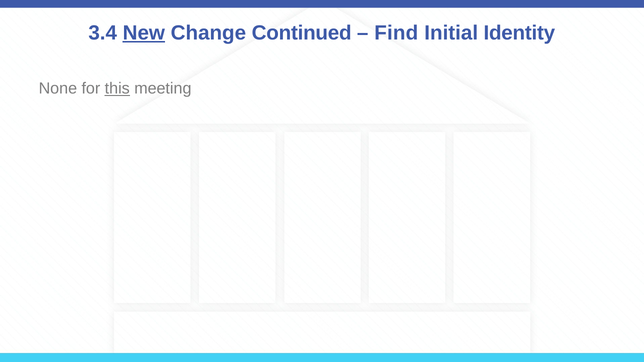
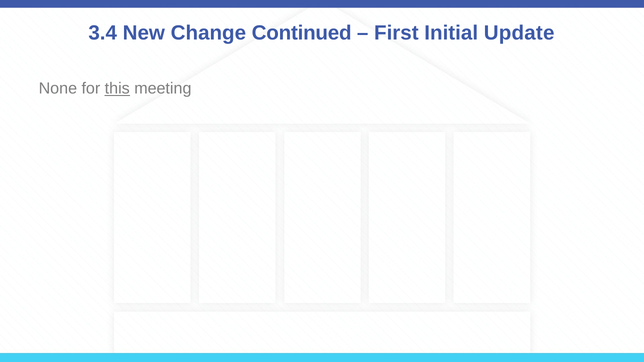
New underline: present -> none
Find: Find -> First
Identity: Identity -> Update
